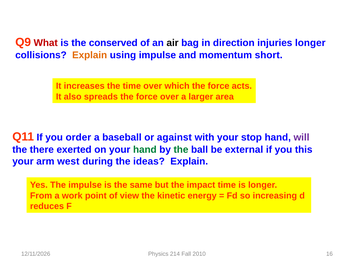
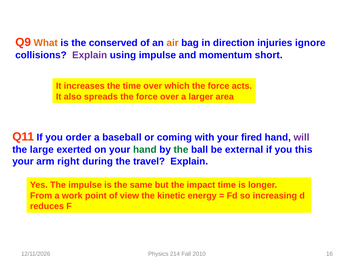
What colour: red -> orange
air colour: black -> orange
injuries longer: longer -> ignore
Explain at (90, 55) colour: orange -> purple
against: against -> coming
stop: stop -> fired
there: there -> large
west: west -> right
ideas: ideas -> travel
